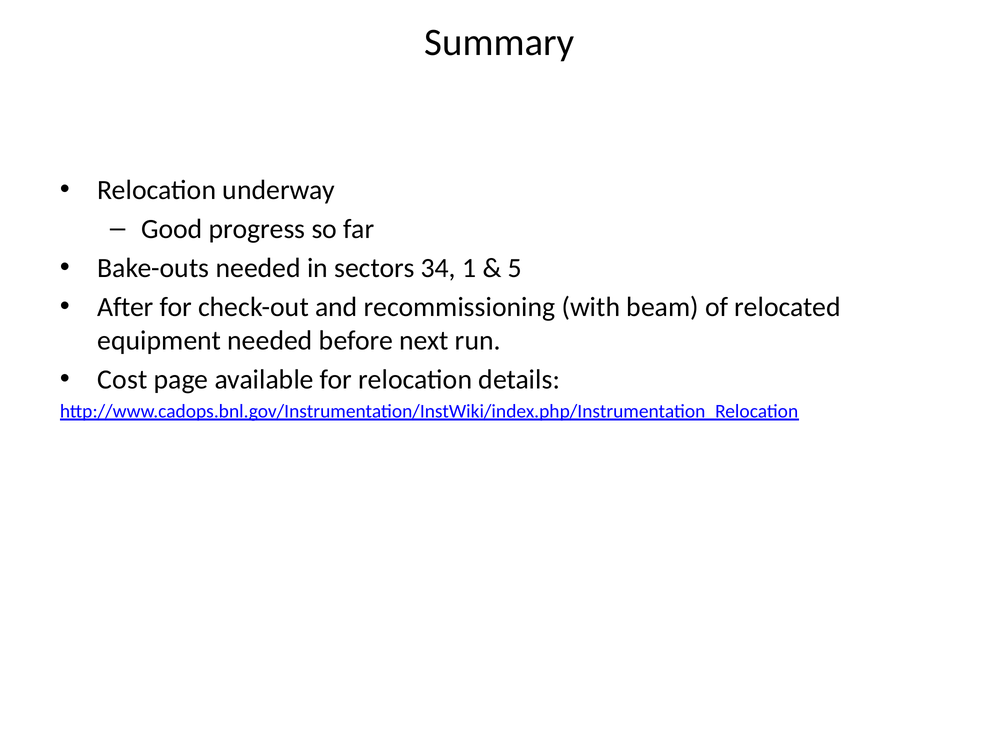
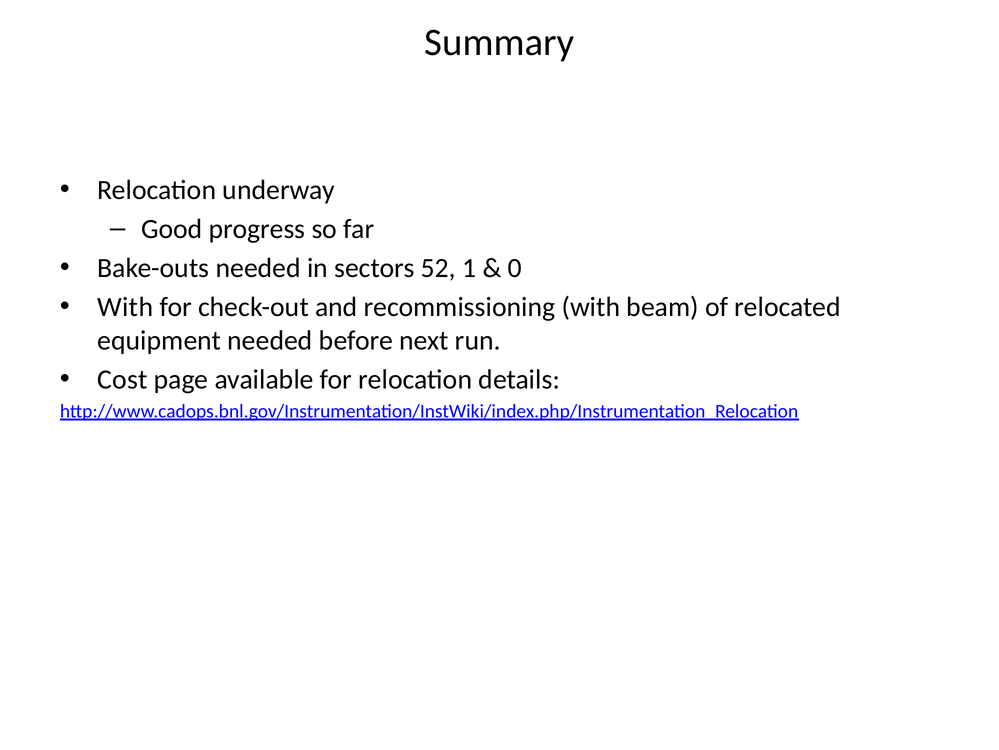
34: 34 -> 52
5: 5 -> 0
After at (126, 307): After -> With
